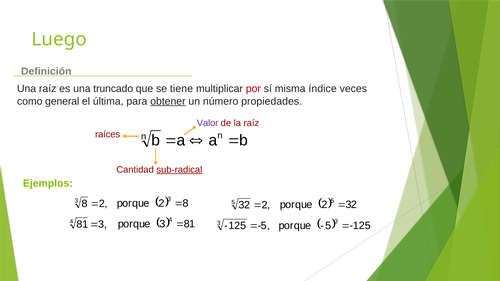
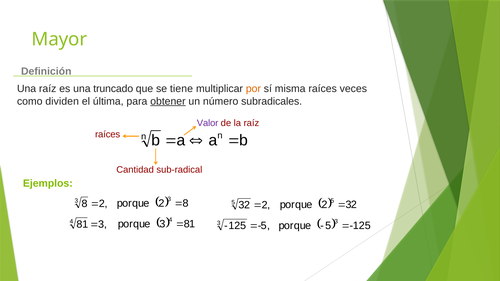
Luego: Luego -> Mayor
por colour: red -> orange
misma índice: índice -> raíces
general: general -> dividen
propiedades: propiedades -> subradicales
sub-radical underline: present -> none
